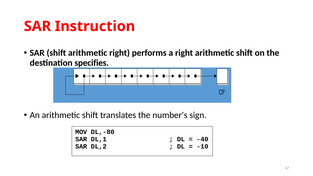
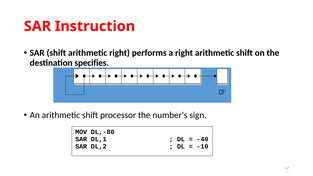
translates: translates -> processor
